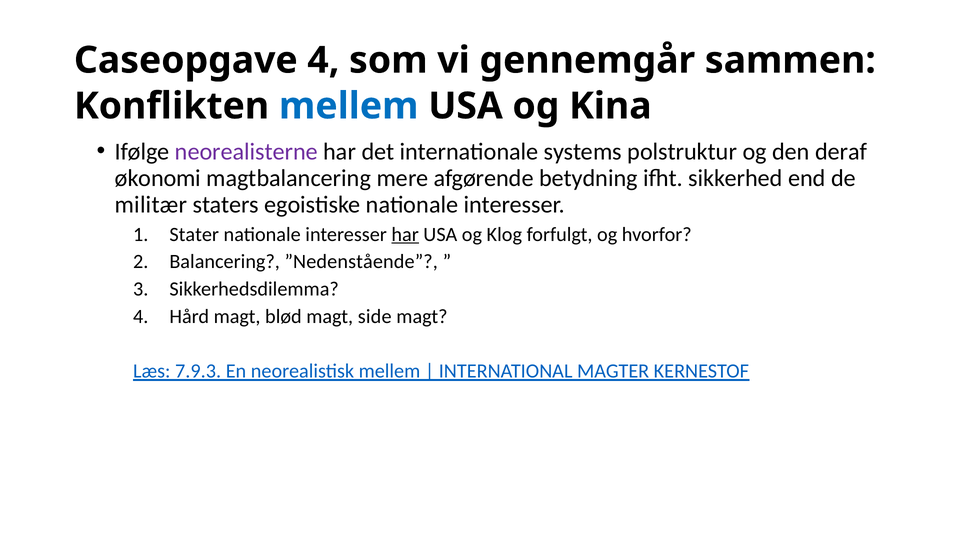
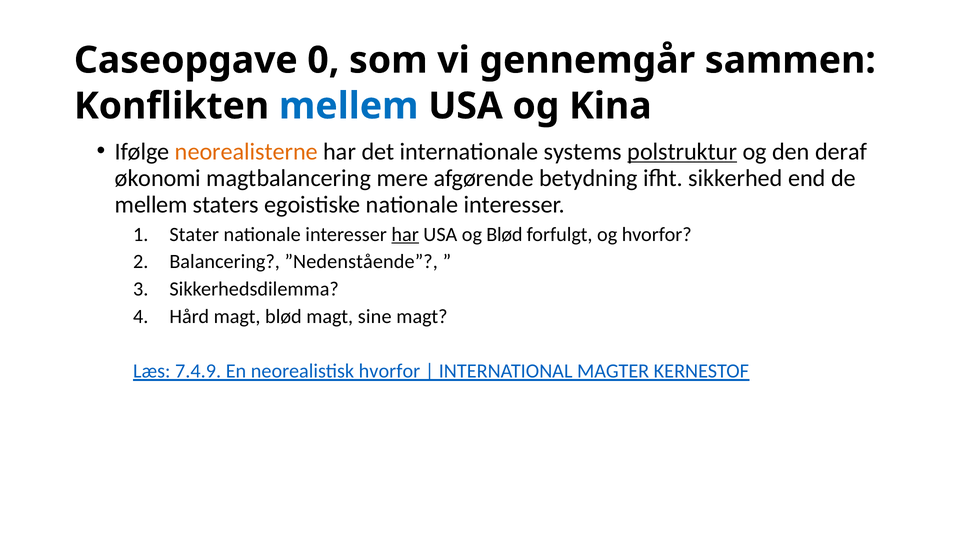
Caseopgave 4: 4 -> 0
neorealisterne colour: purple -> orange
polstruktur underline: none -> present
militær at (151, 205): militær -> mellem
og Klog: Klog -> Blød
side: side -> sine
7.9.3: 7.9.3 -> 7.4.9
neorealistisk mellem: mellem -> hvorfor
